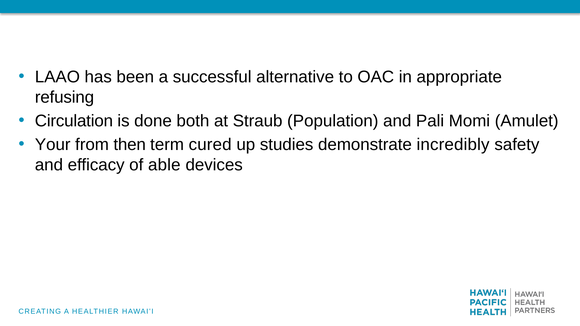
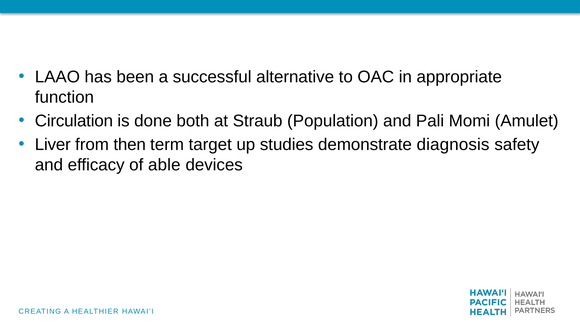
refusing: refusing -> function
Your: Your -> Liver
cured: cured -> target
incredibly: incredibly -> diagnosis
